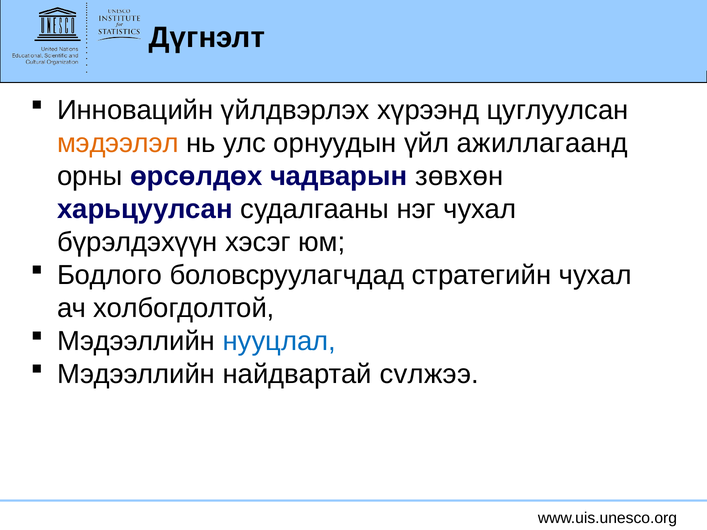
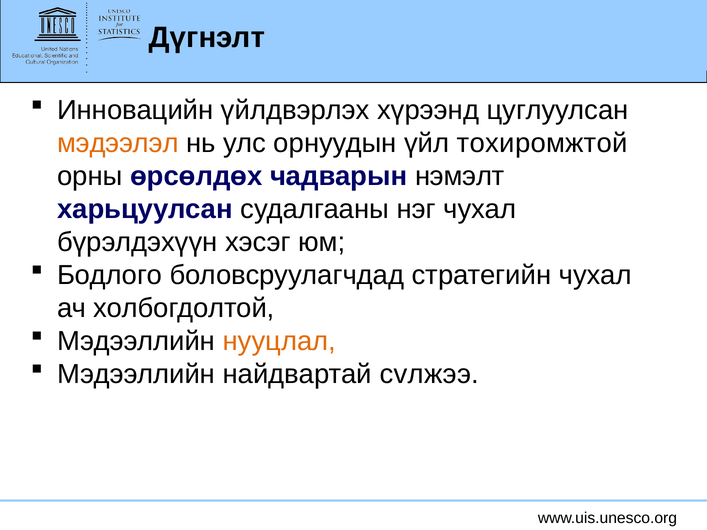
ажиллагаанд: ажиллагаанд -> тохиромжтой
зөвхөн: зөвхөн -> нэмэлт
нууцлал colour: blue -> orange
